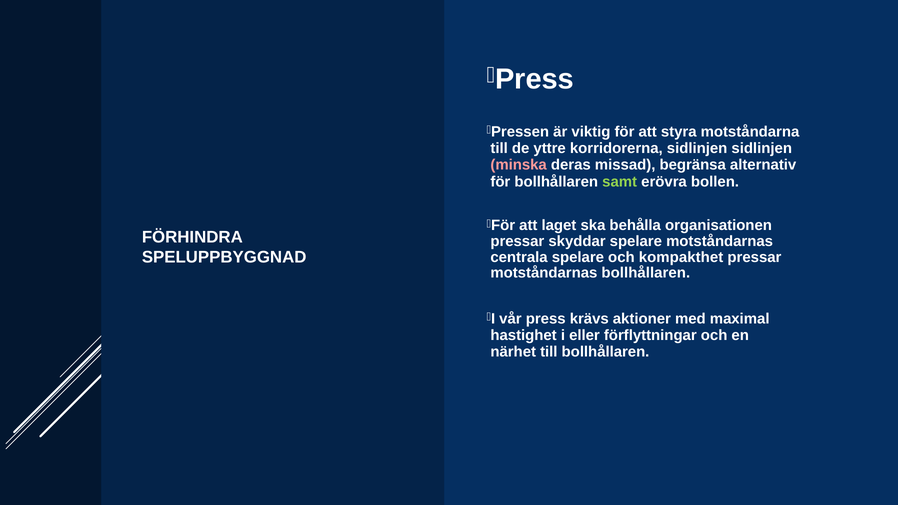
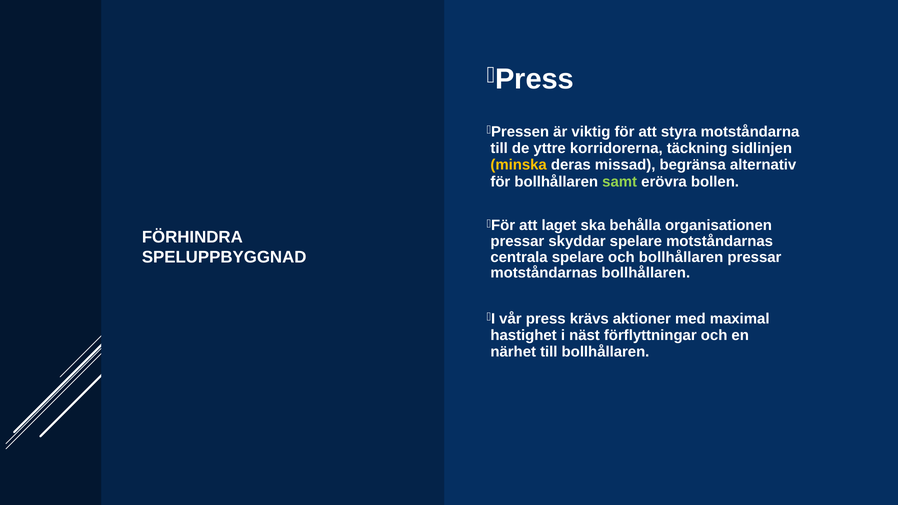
korridorerna sidlinjen: sidlinjen -> täckning
minska colour: pink -> yellow
och kompakthet: kompakthet -> bollhållaren
eller: eller -> näst
